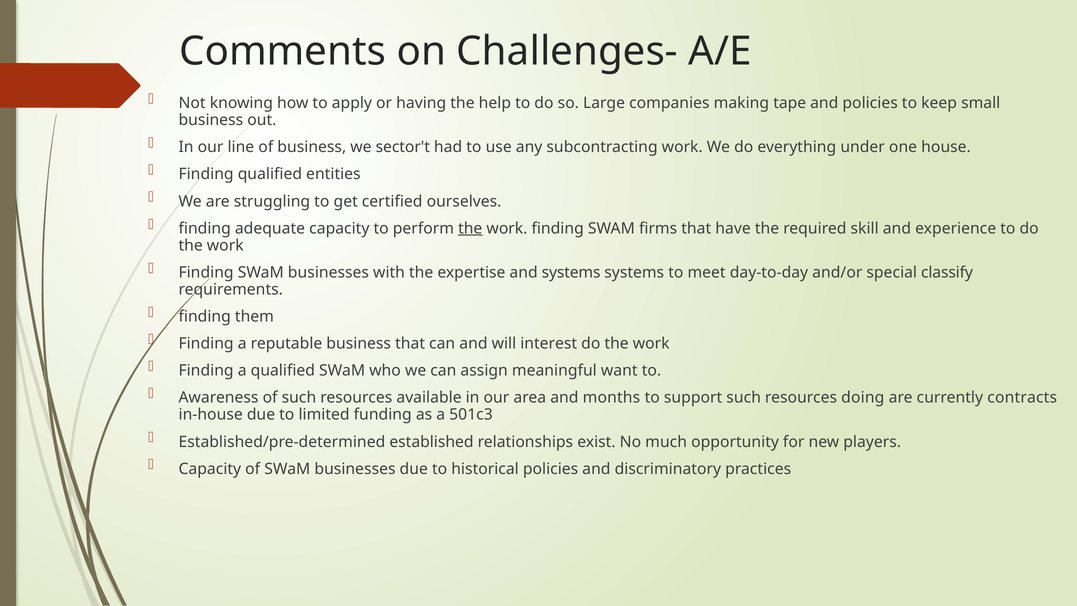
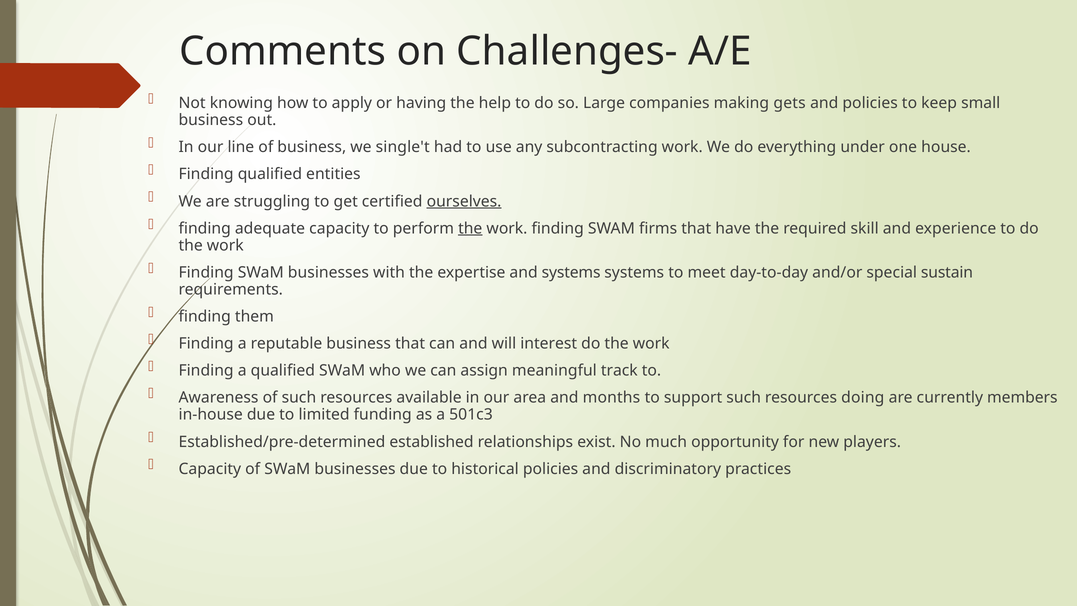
tape: tape -> gets
sector't: sector't -> single't
ourselves underline: none -> present
classify: classify -> sustain
want: want -> track
contracts: contracts -> members
